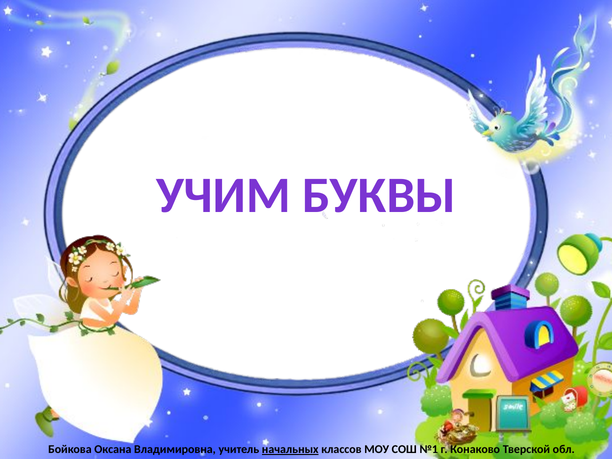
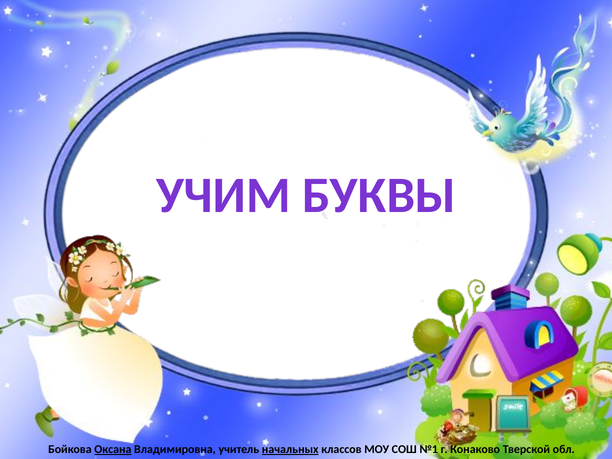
Оксана underline: none -> present
